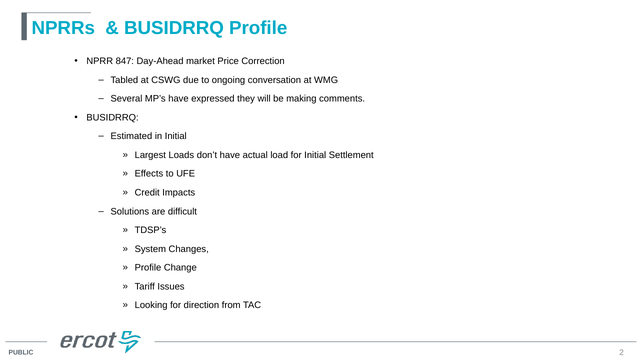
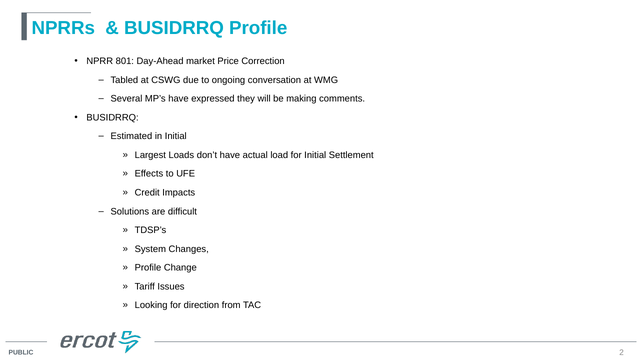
847: 847 -> 801
